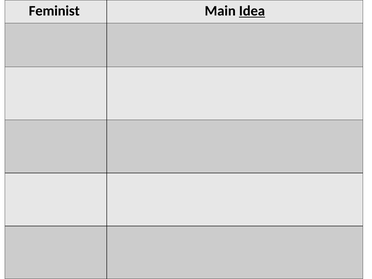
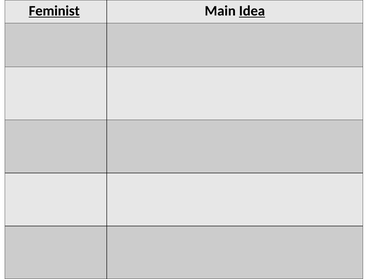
Feminist underline: none -> present
